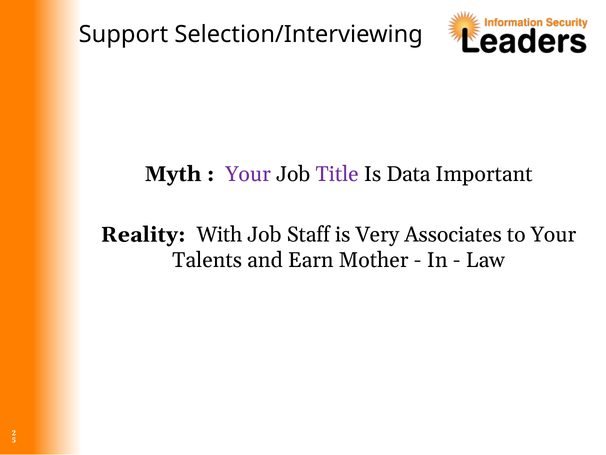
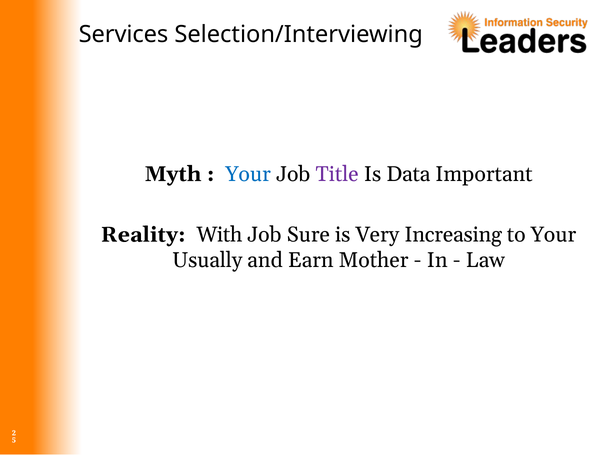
Support: Support -> Services
Your at (248, 174) colour: purple -> blue
Staff: Staff -> Sure
Associates: Associates -> Increasing
Talents: Talents -> Usually
